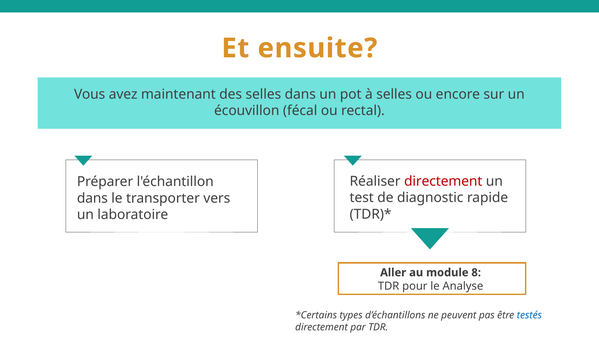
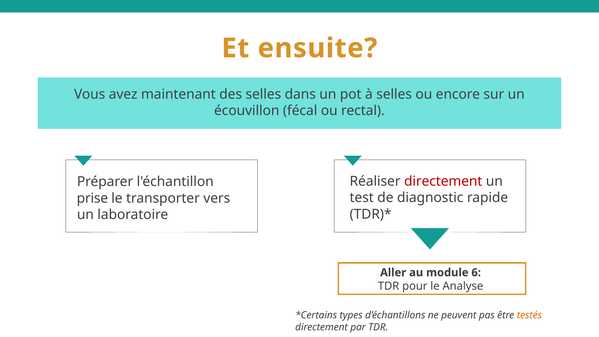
dans at (92, 198): dans -> prise
8: 8 -> 6
testés colour: blue -> orange
